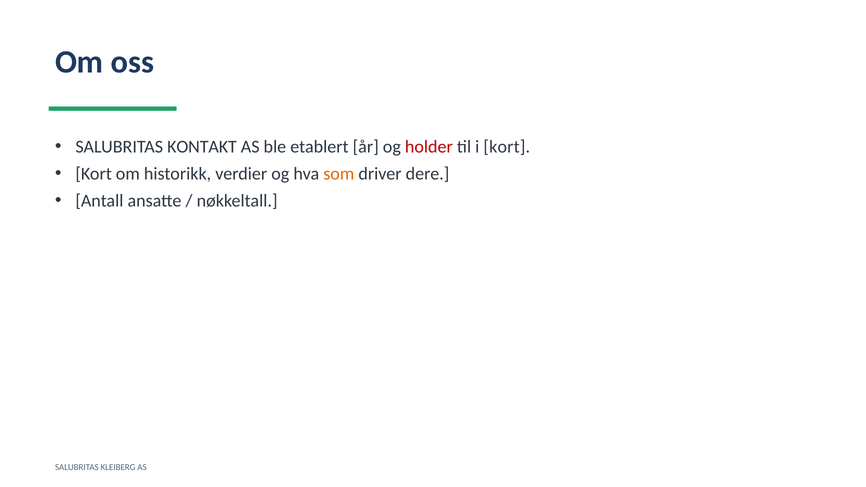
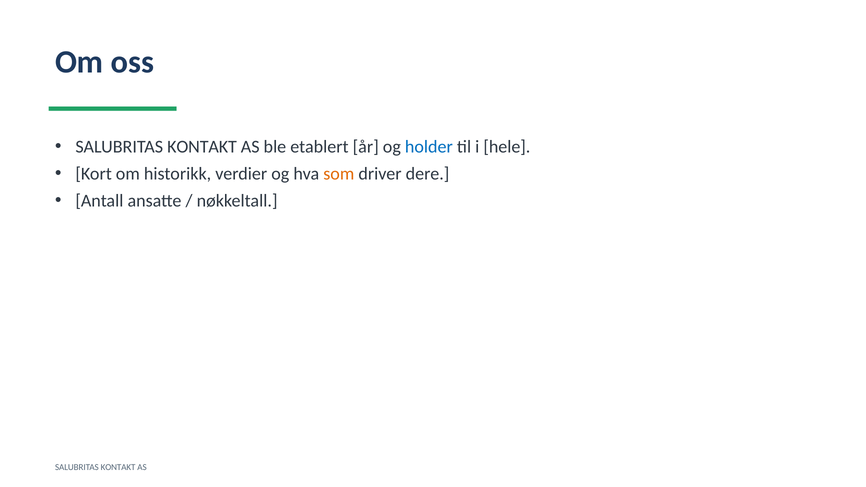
holder colour: red -> blue
i kort: kort -> hele
KLEIBERG at (118, 467): KLEIBERG -> KONTAKT
